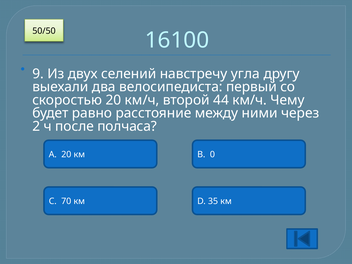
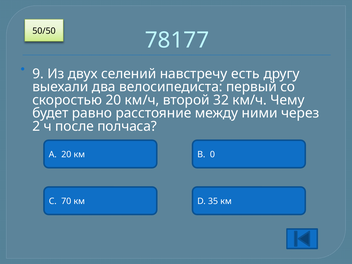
16100: 16100 -> 78177
угла: угла -> есть
44: 44 -> 32
